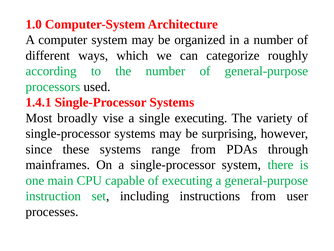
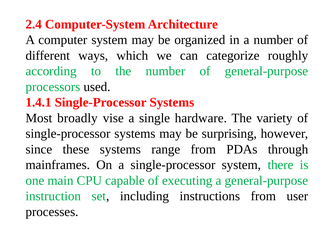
1.0: 1.0 -> 2.4
single executing: executing -> hardware
